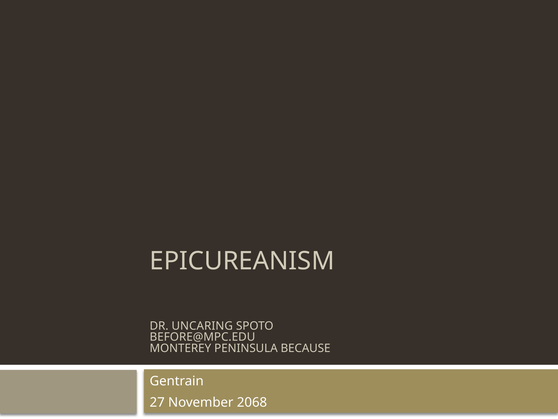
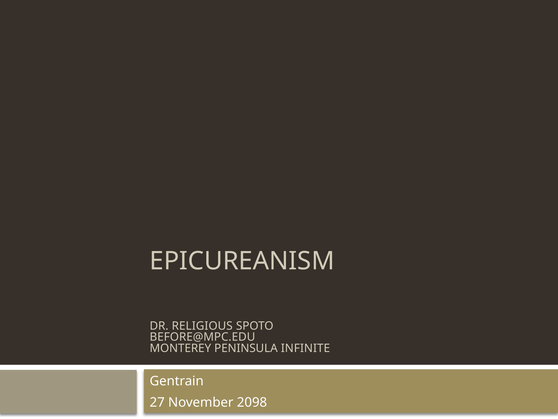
UNCARING: UNCARING -> RELIGIOUS
BECAUSE: BECAUSE -> INFINITE
2068: 2068 -> 2098
